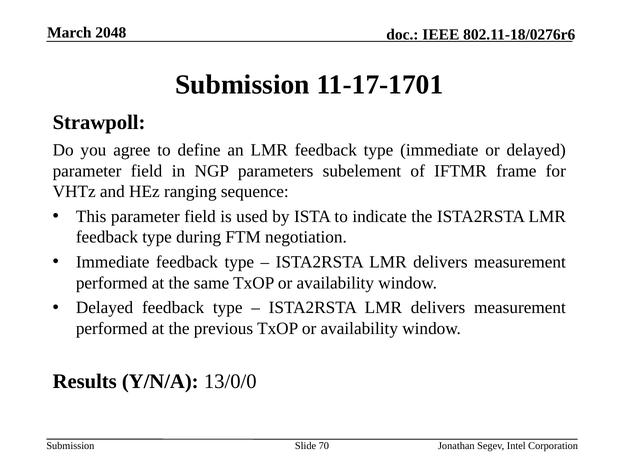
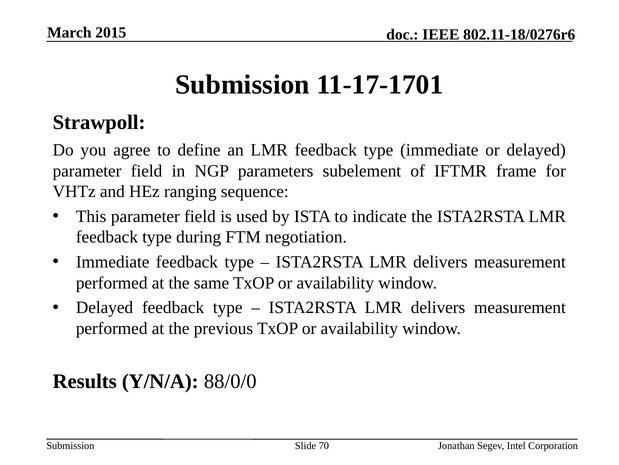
2048: 2048 -> 2015
13/0/0: 13/0/0 -> 88/0/0
